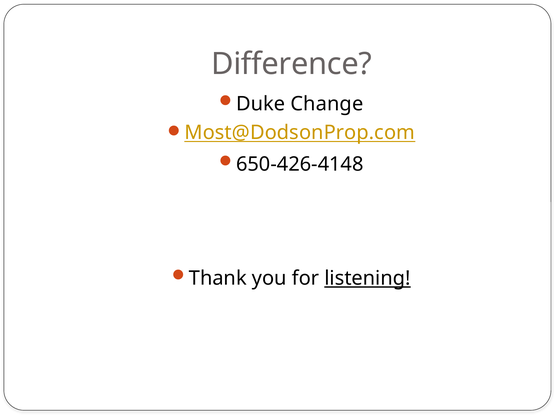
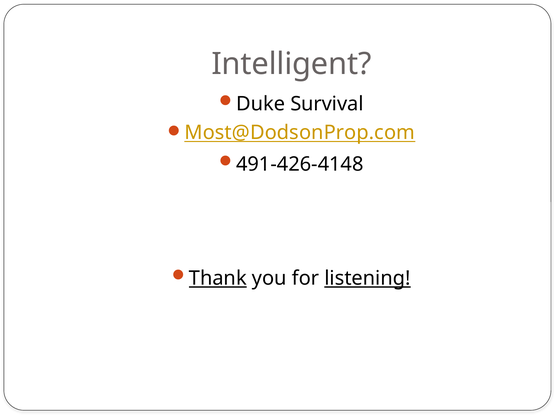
Difference: Difference -> Intelligent
Change: Change -> Survival
650-426-4148: 650-426-4148 -> 491-426-4148
Thank underline: none -> present
